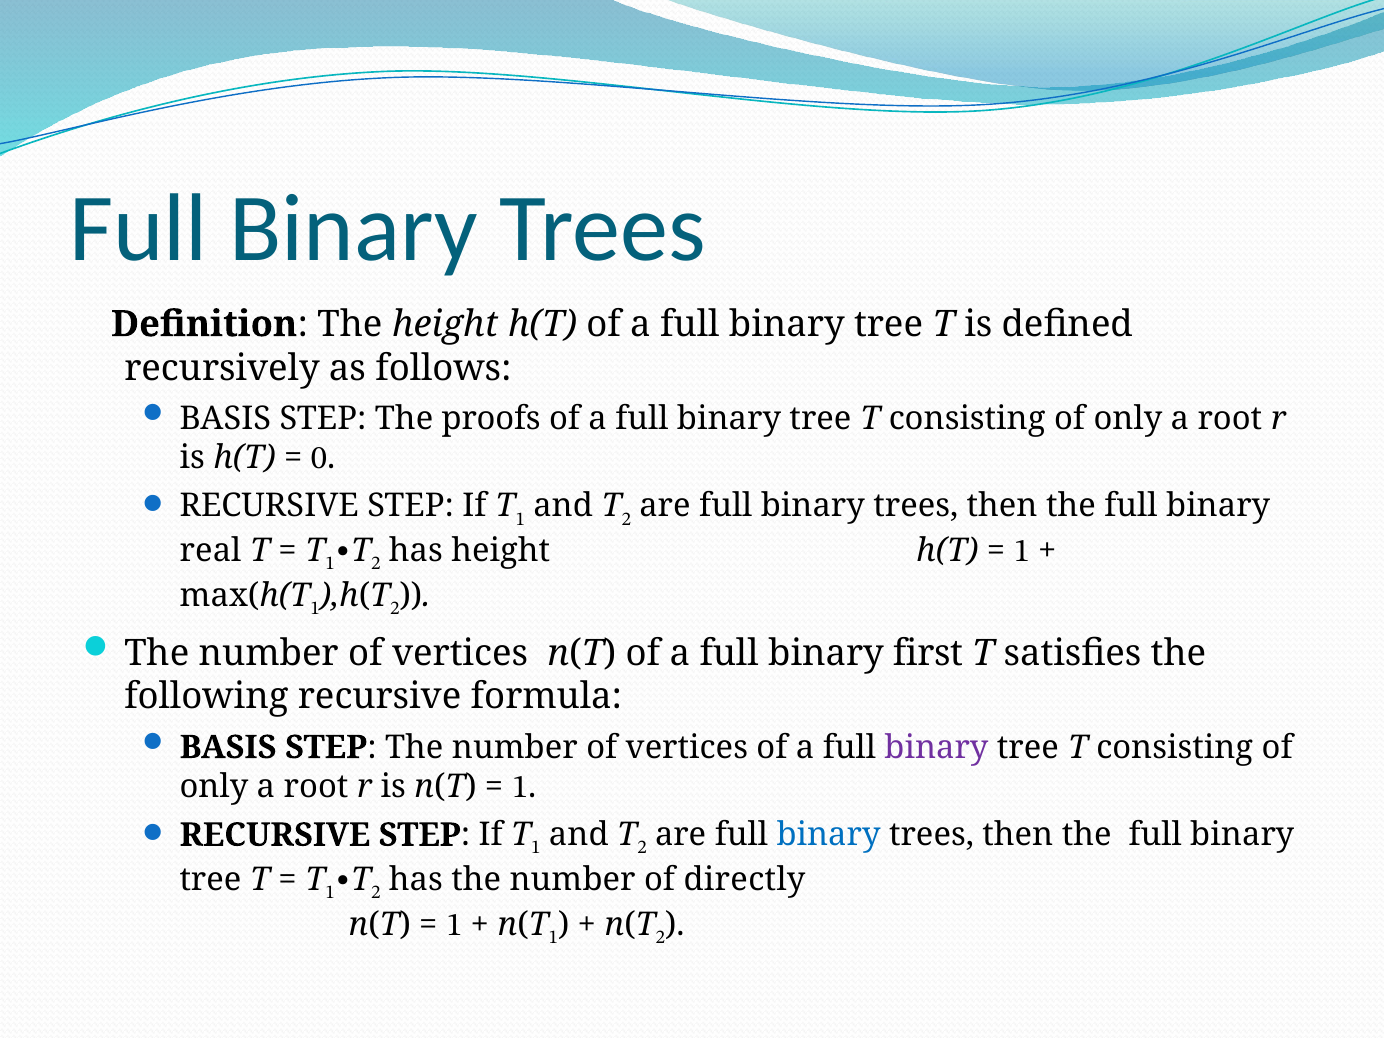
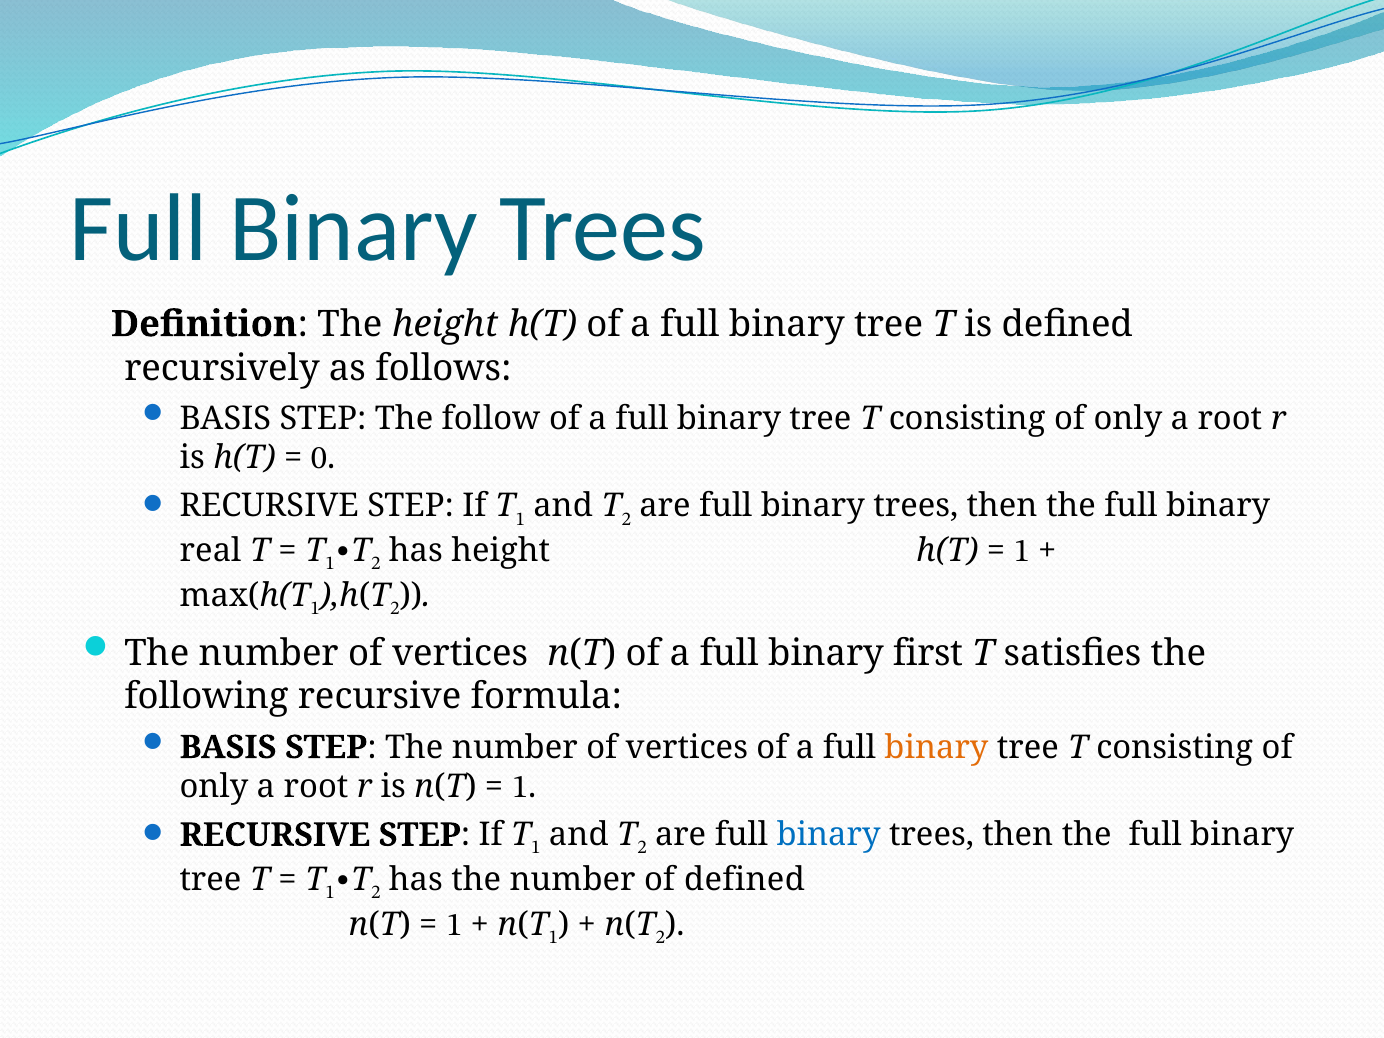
proofs: proofs -> follow
binary at (936, 747) colour: purple -> orange
of directly: directly -> defined
